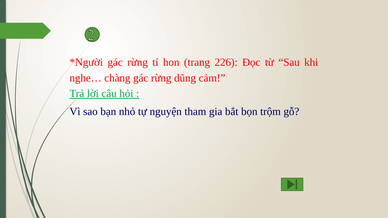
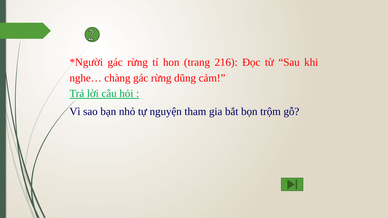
226: 226 -> 216
